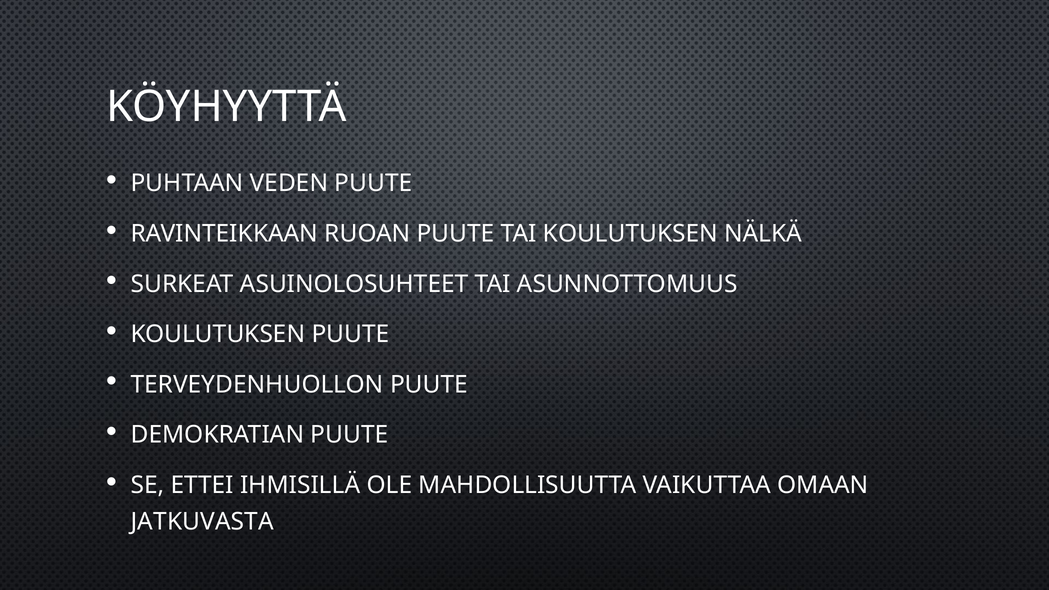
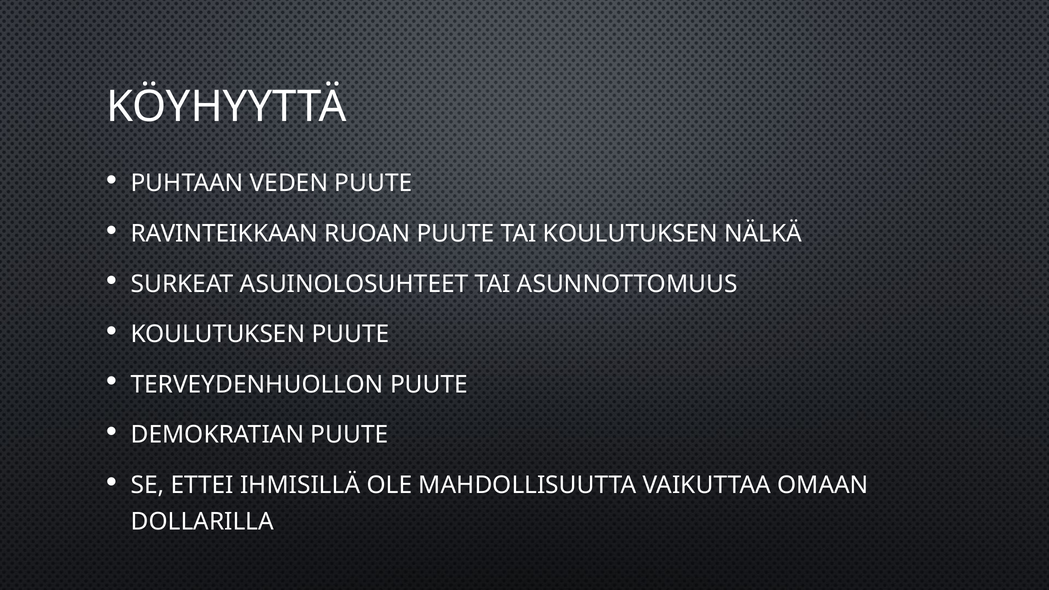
JATKUVASTA: JATKUVASTA -> DOLLARILLA
